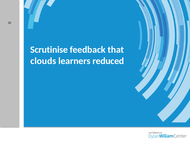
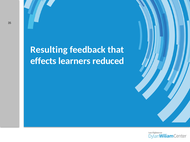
Scrutinise: Scrutinise -> Resulting
clouds: clouds -> effects
